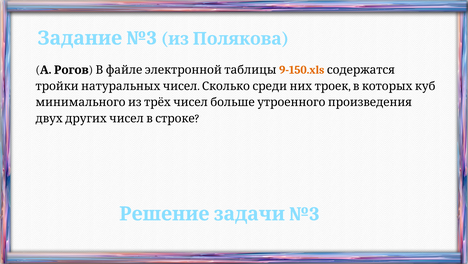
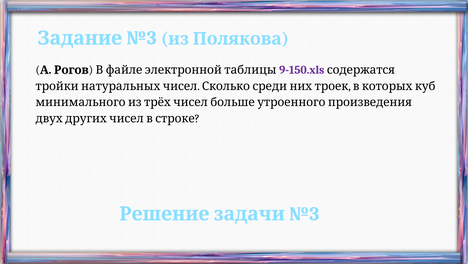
9-150.xls colour: orange -> purple
